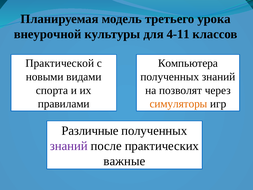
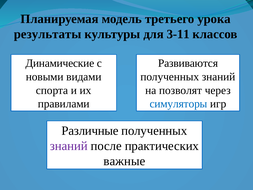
внеурочной: внеурочной -> результаты
4-11: 4-11 -> 3-11
Практической: Практической -> Динамические
Компьютера: Компьютера -> Развиваются
симуляторы colour: orange -> blue
